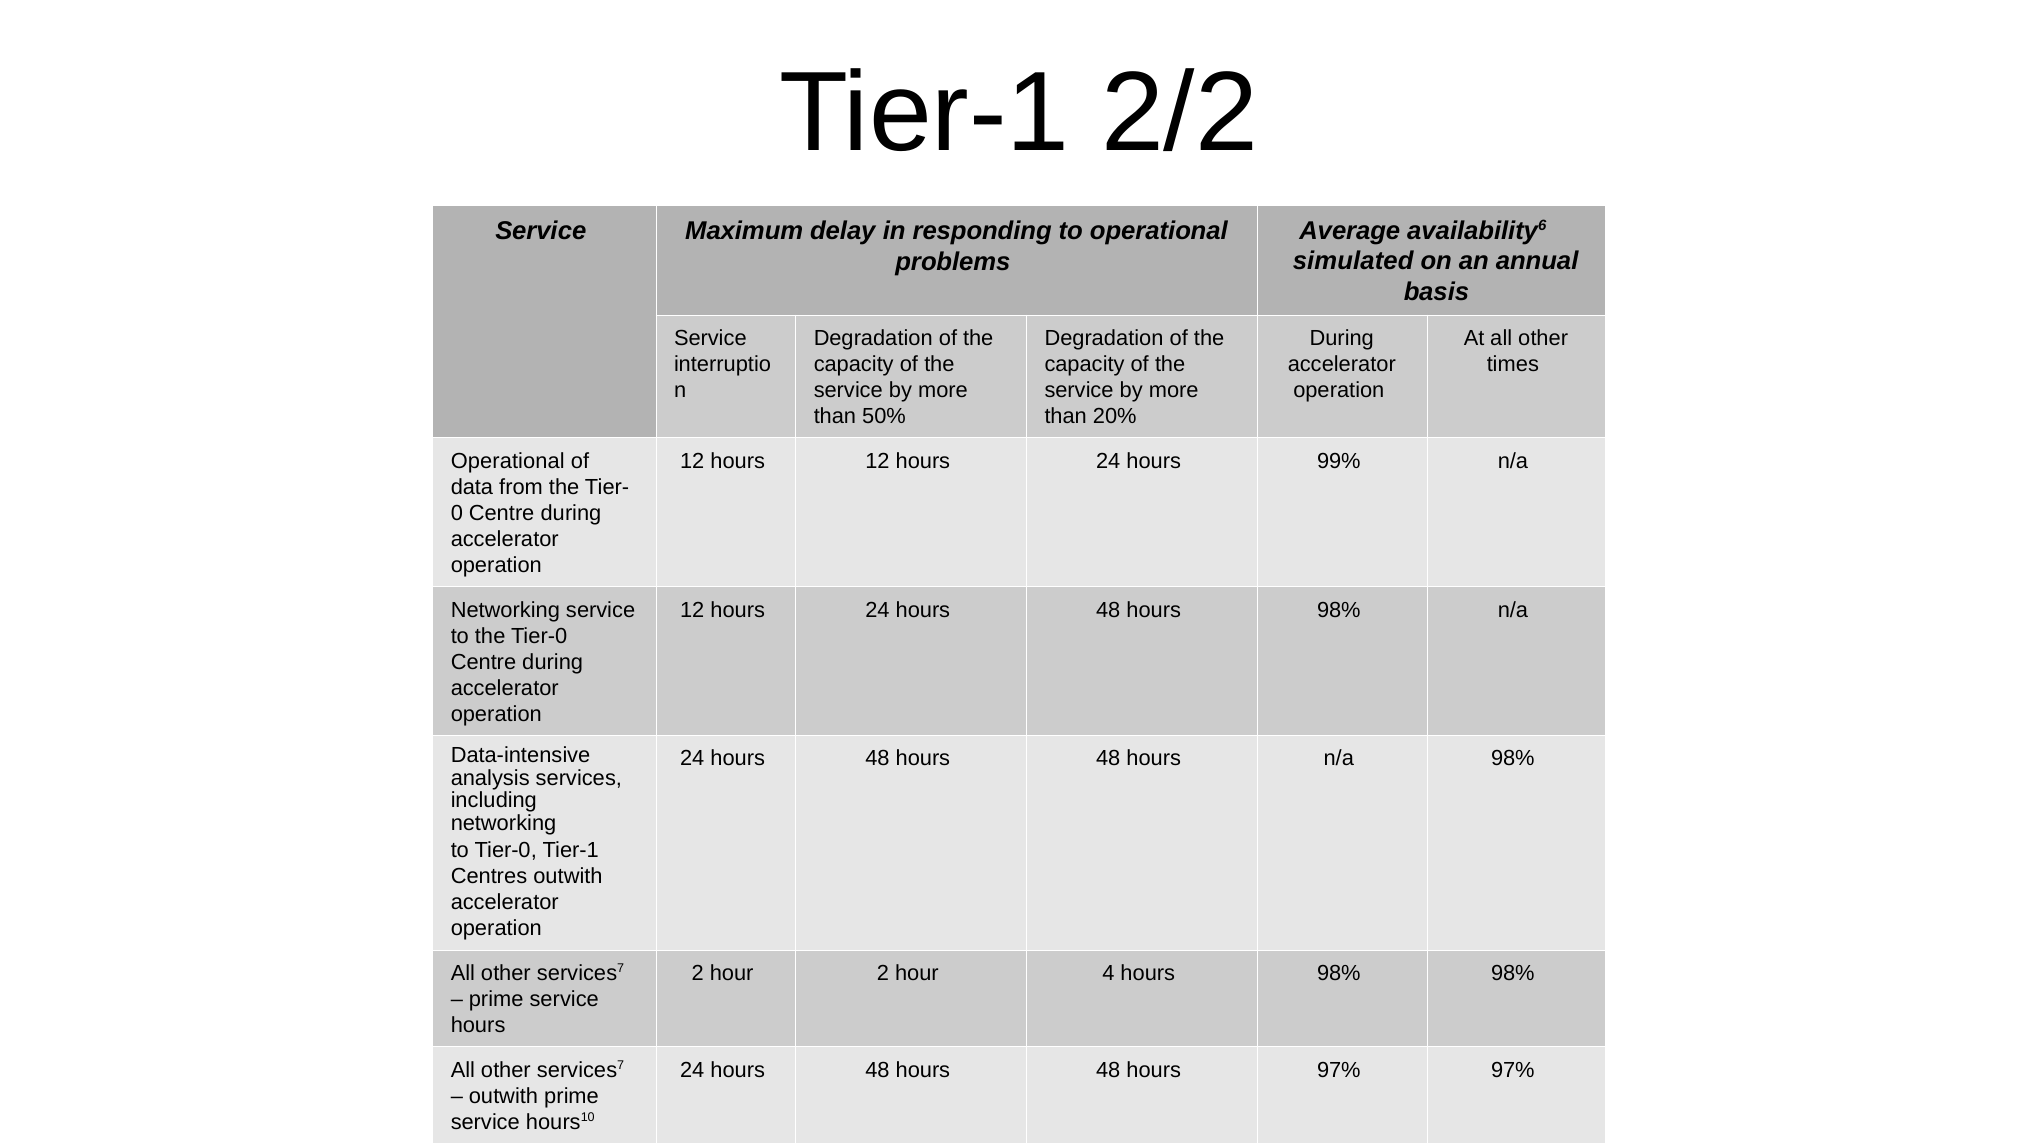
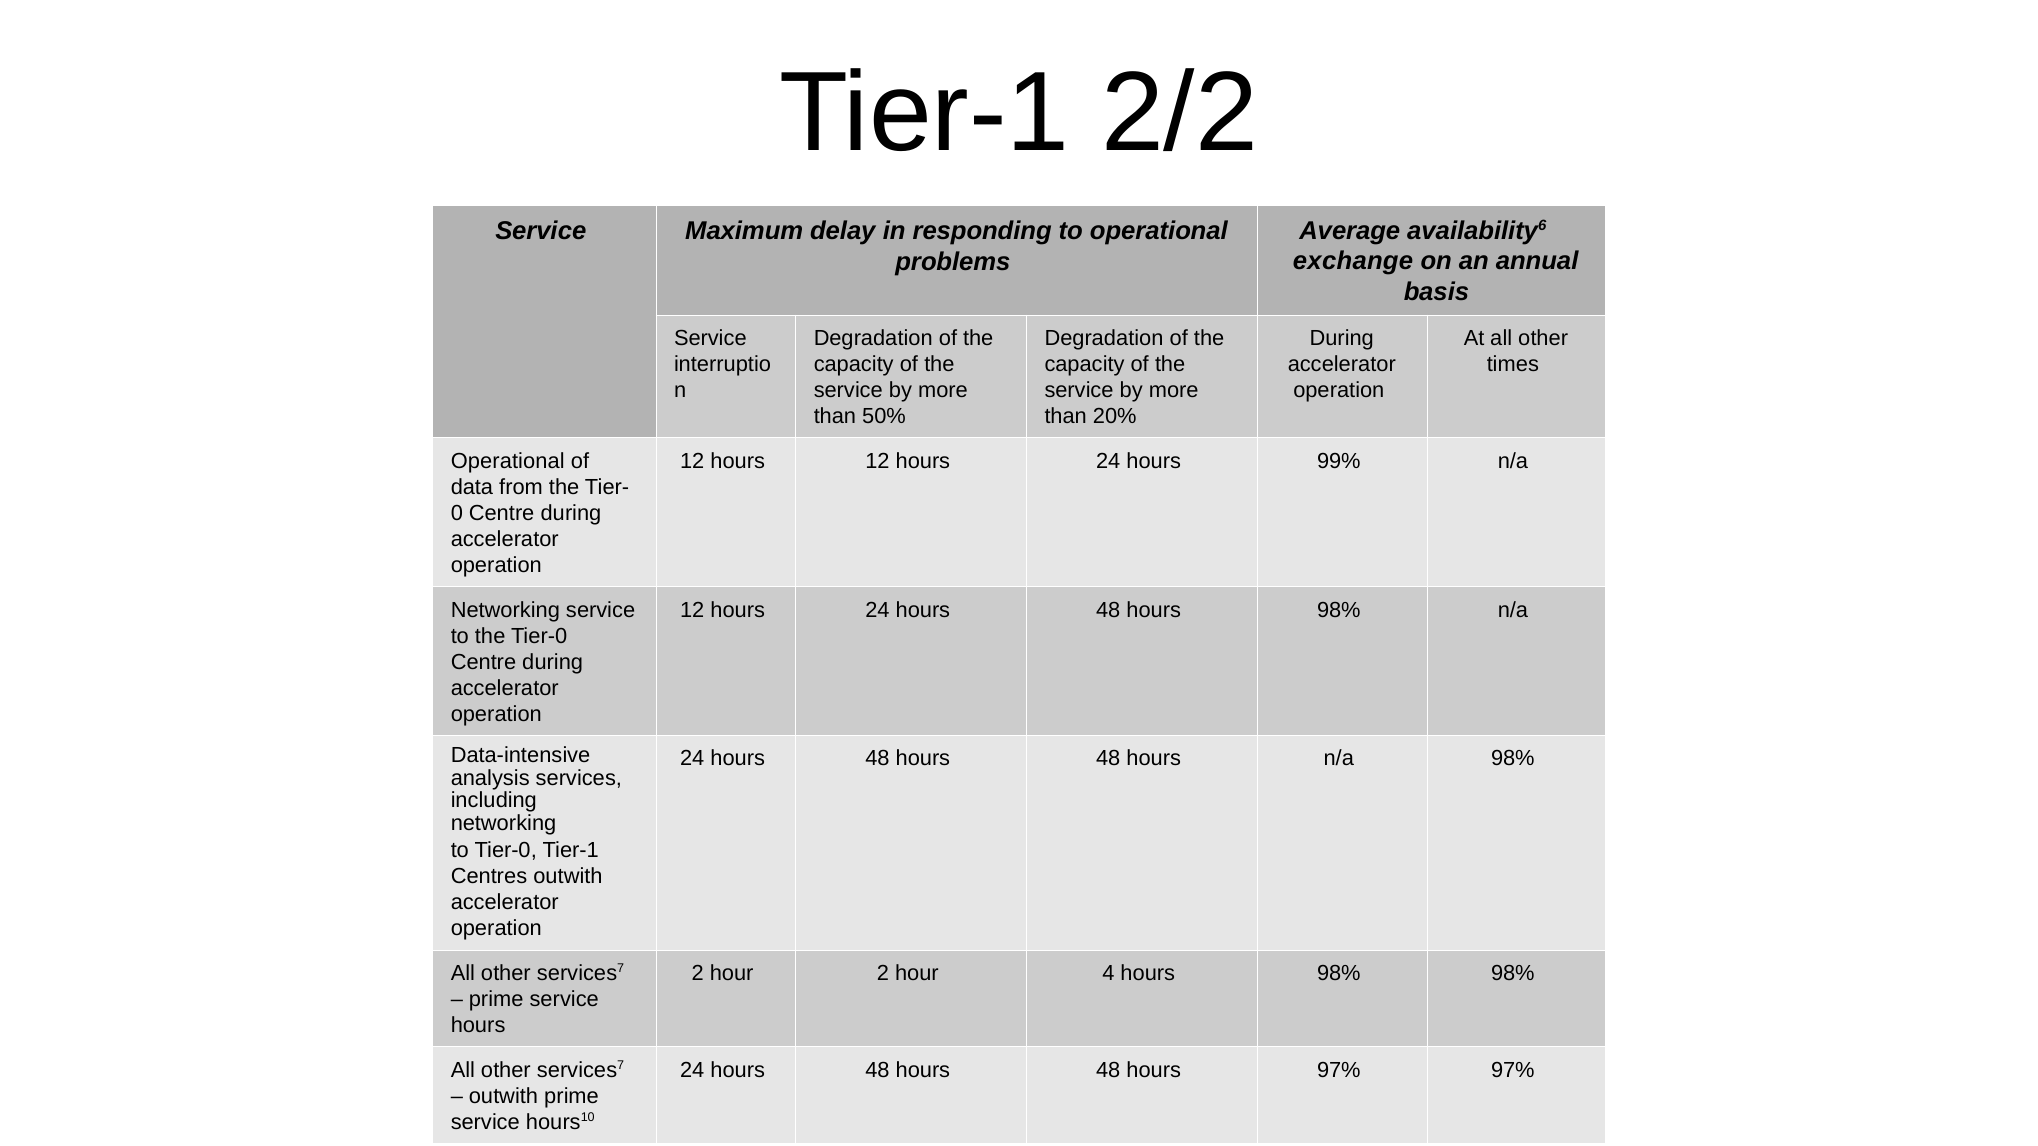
simulated: simulated -> exchange
